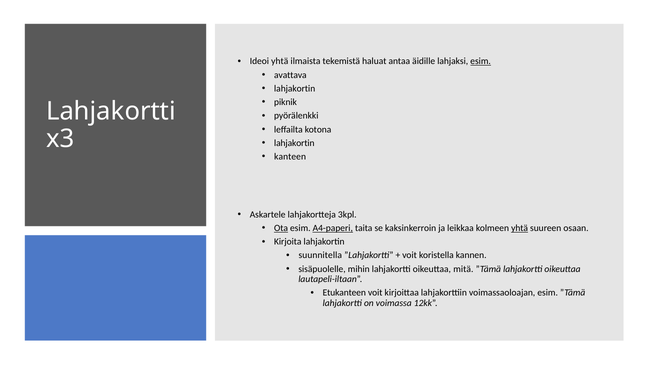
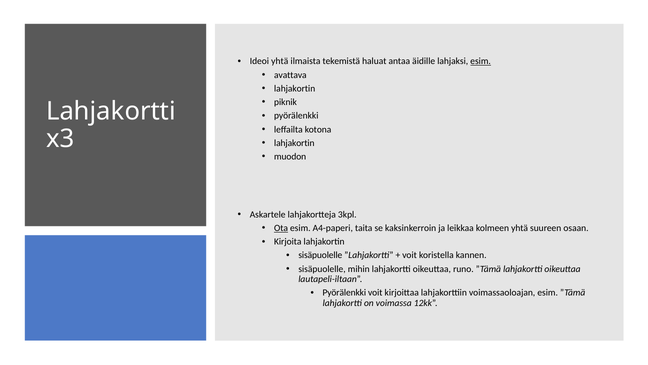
kanteen: kanteen -> muodon
A4-paperi underline: present -> none
yhtä at (520, 228) underline: present -> none
suunnitella at (320, 255): suunnitella -> sisäpuolelle
mitä: mitä -> runo
Etukanteen at (344, 292): Etukanteen -> Pyörälenkki
